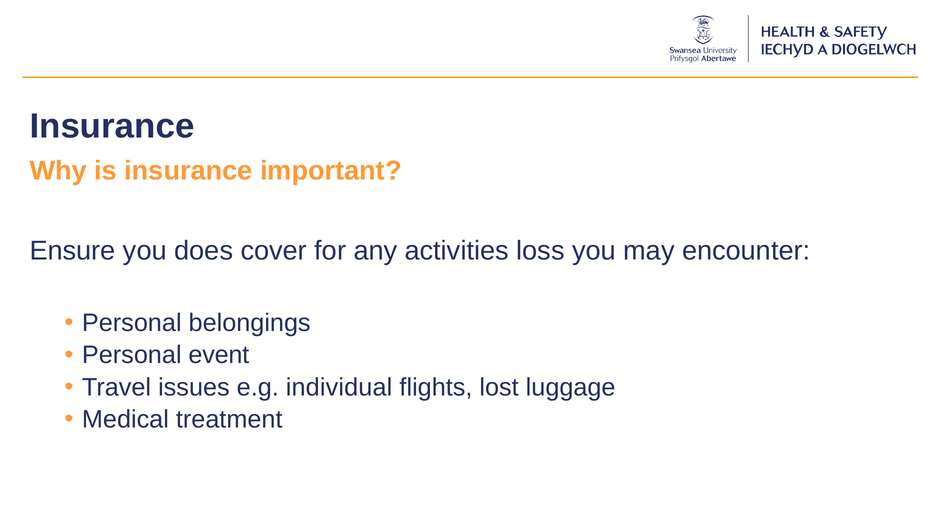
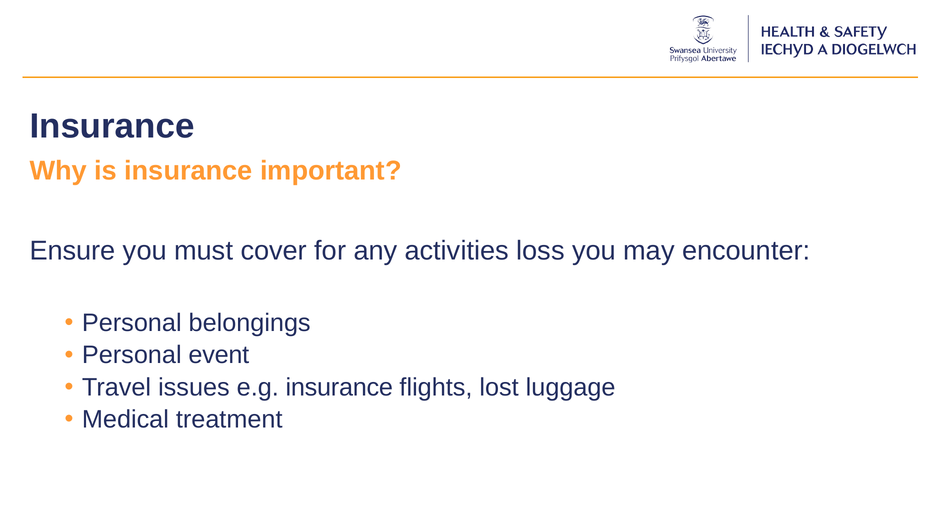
does: does -> must
e.g individual: individual -> insurance
